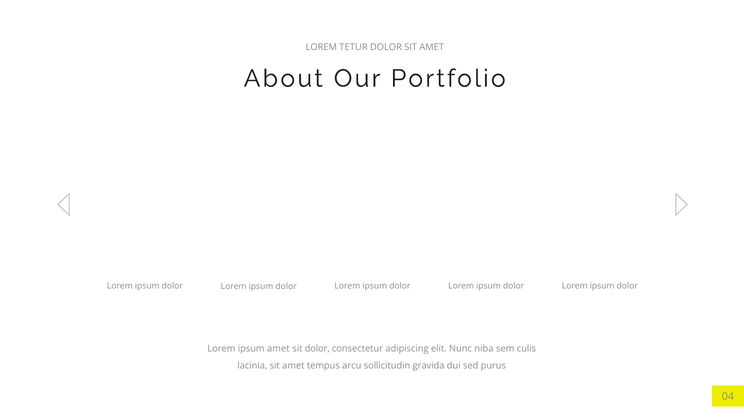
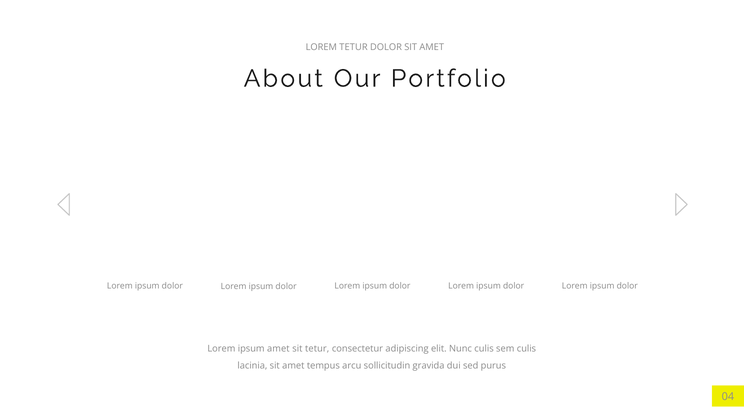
sit dolor: dolor -> tetur
Nunc niba: niba -> culis
